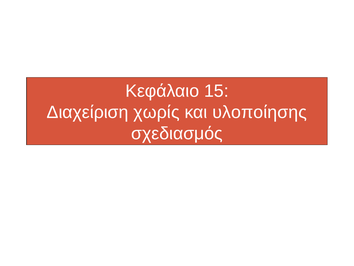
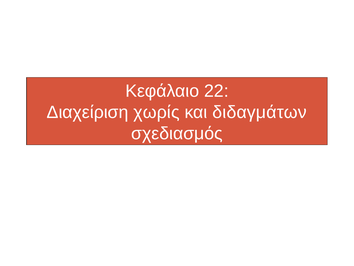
15: 15 -> 22
υλοποίησης: υλοποίησης -> διδαγμάτων
